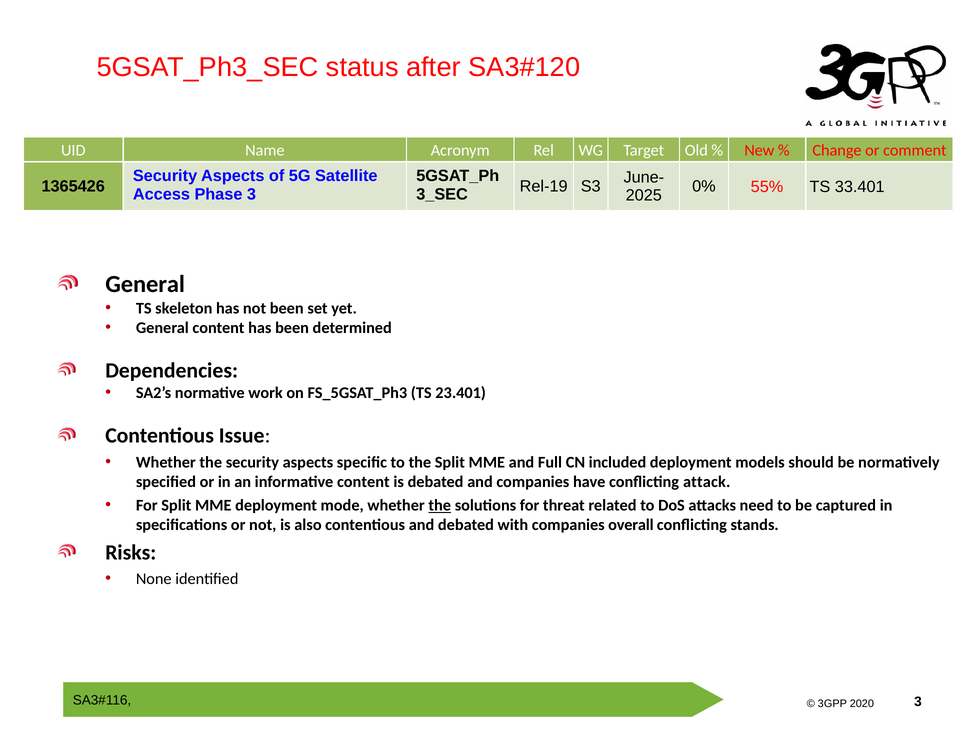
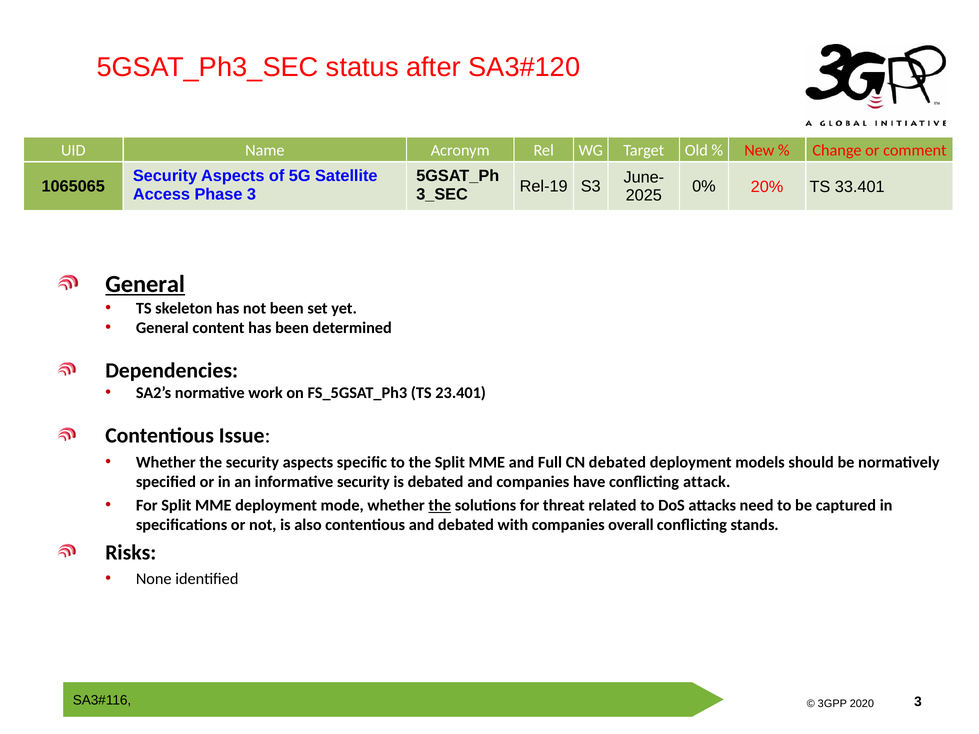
1365426: 1365426 -> 1065065
55%: 55% -> 20%
General at (145, 284) underline: none -> present
CN included: included -> debated
informative content: content -> security
